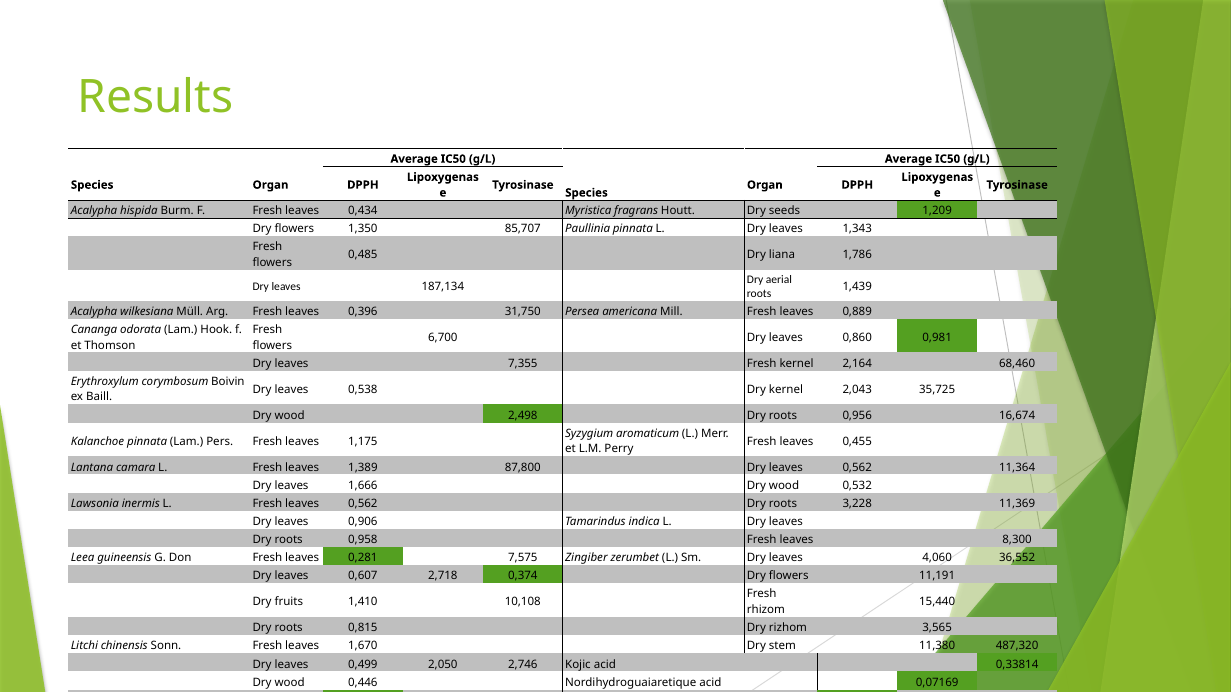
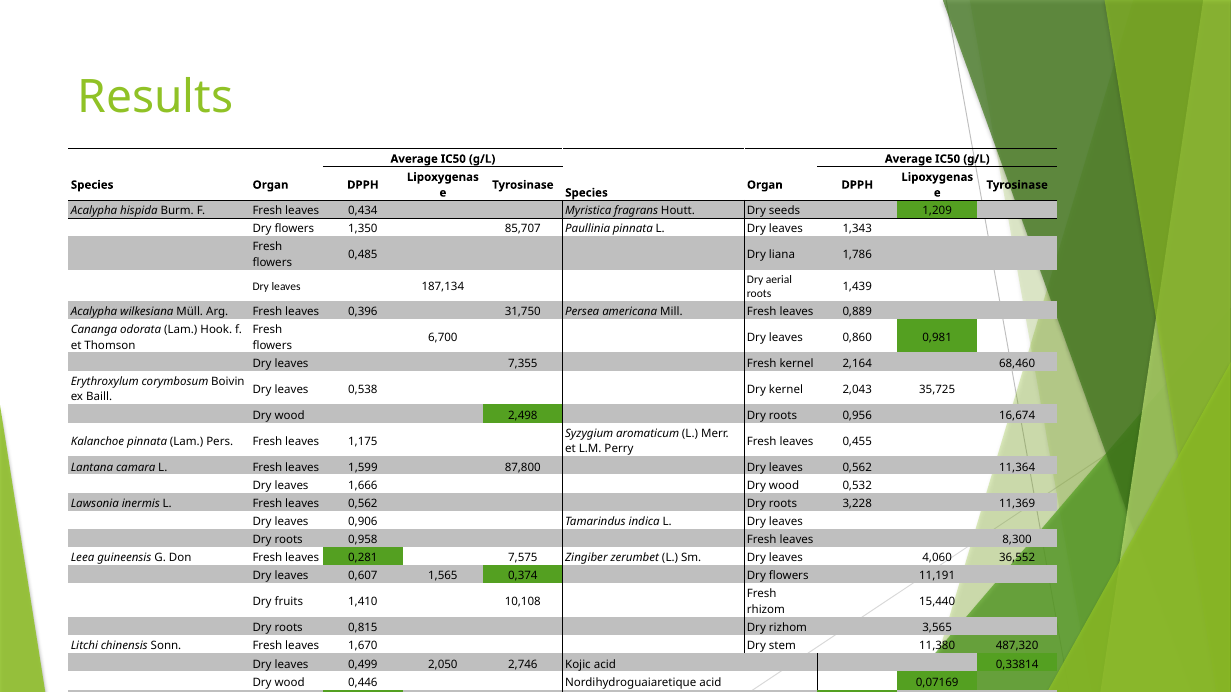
1,389: 1,389 -> 1,599
2,718: 2,718 -> 1,565
